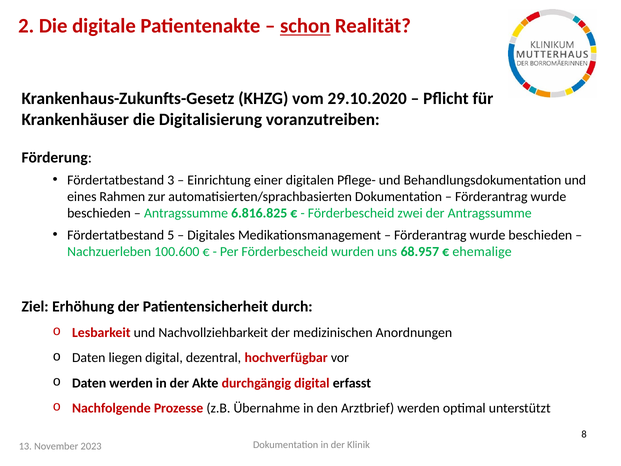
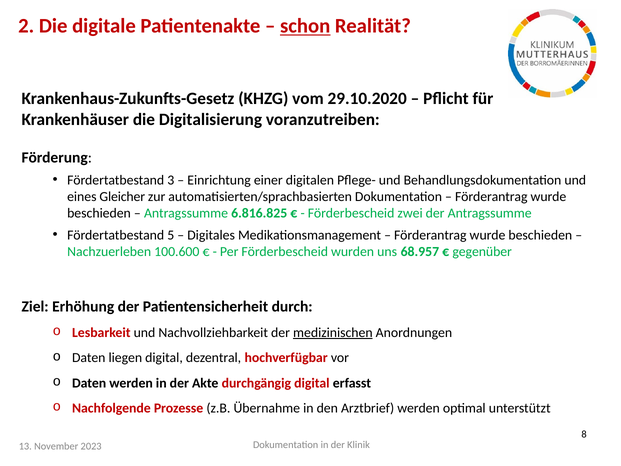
Rahmen: Rahmen -> Gleicher
ehemalige: ehemalige -> gegenüber
medizinischen underline: none -> present
